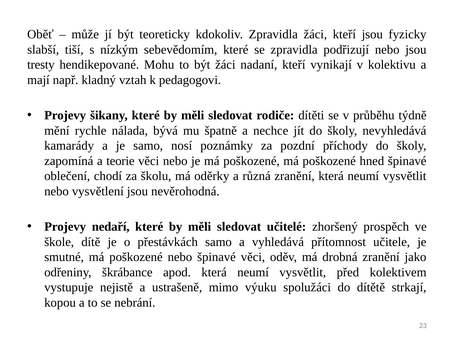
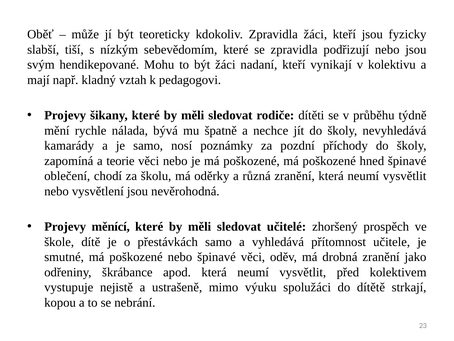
tresty: tresty -> svým
nedaří: nedaří -> měnící
